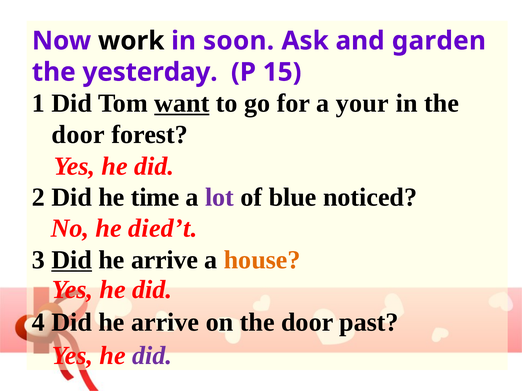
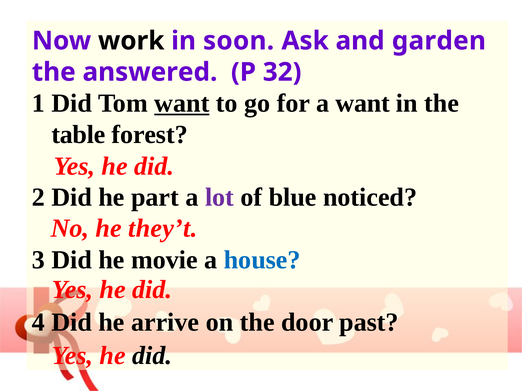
yesterday: yesterday -> answered
15: 15 -> 32
a your: your -> want
door at (78, 135): door -> table
time: time -> part
died’t: died’t -> they’t
Did at (72, 260) underline: present -> none
arrive at (164, 260): arrive -> movie
house colour: orange -> blue
did at (152, 356) colour: purple -> black
